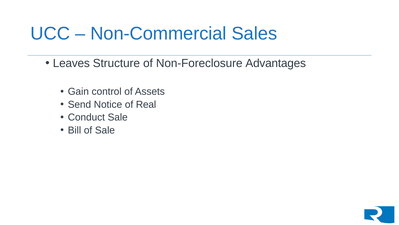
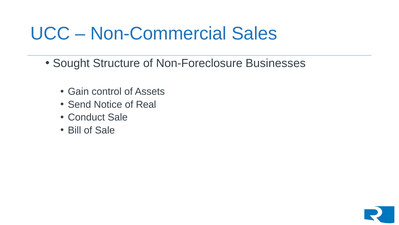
Leaves: Leaves -> Sought
Advantages: Advantages -> Businesses
